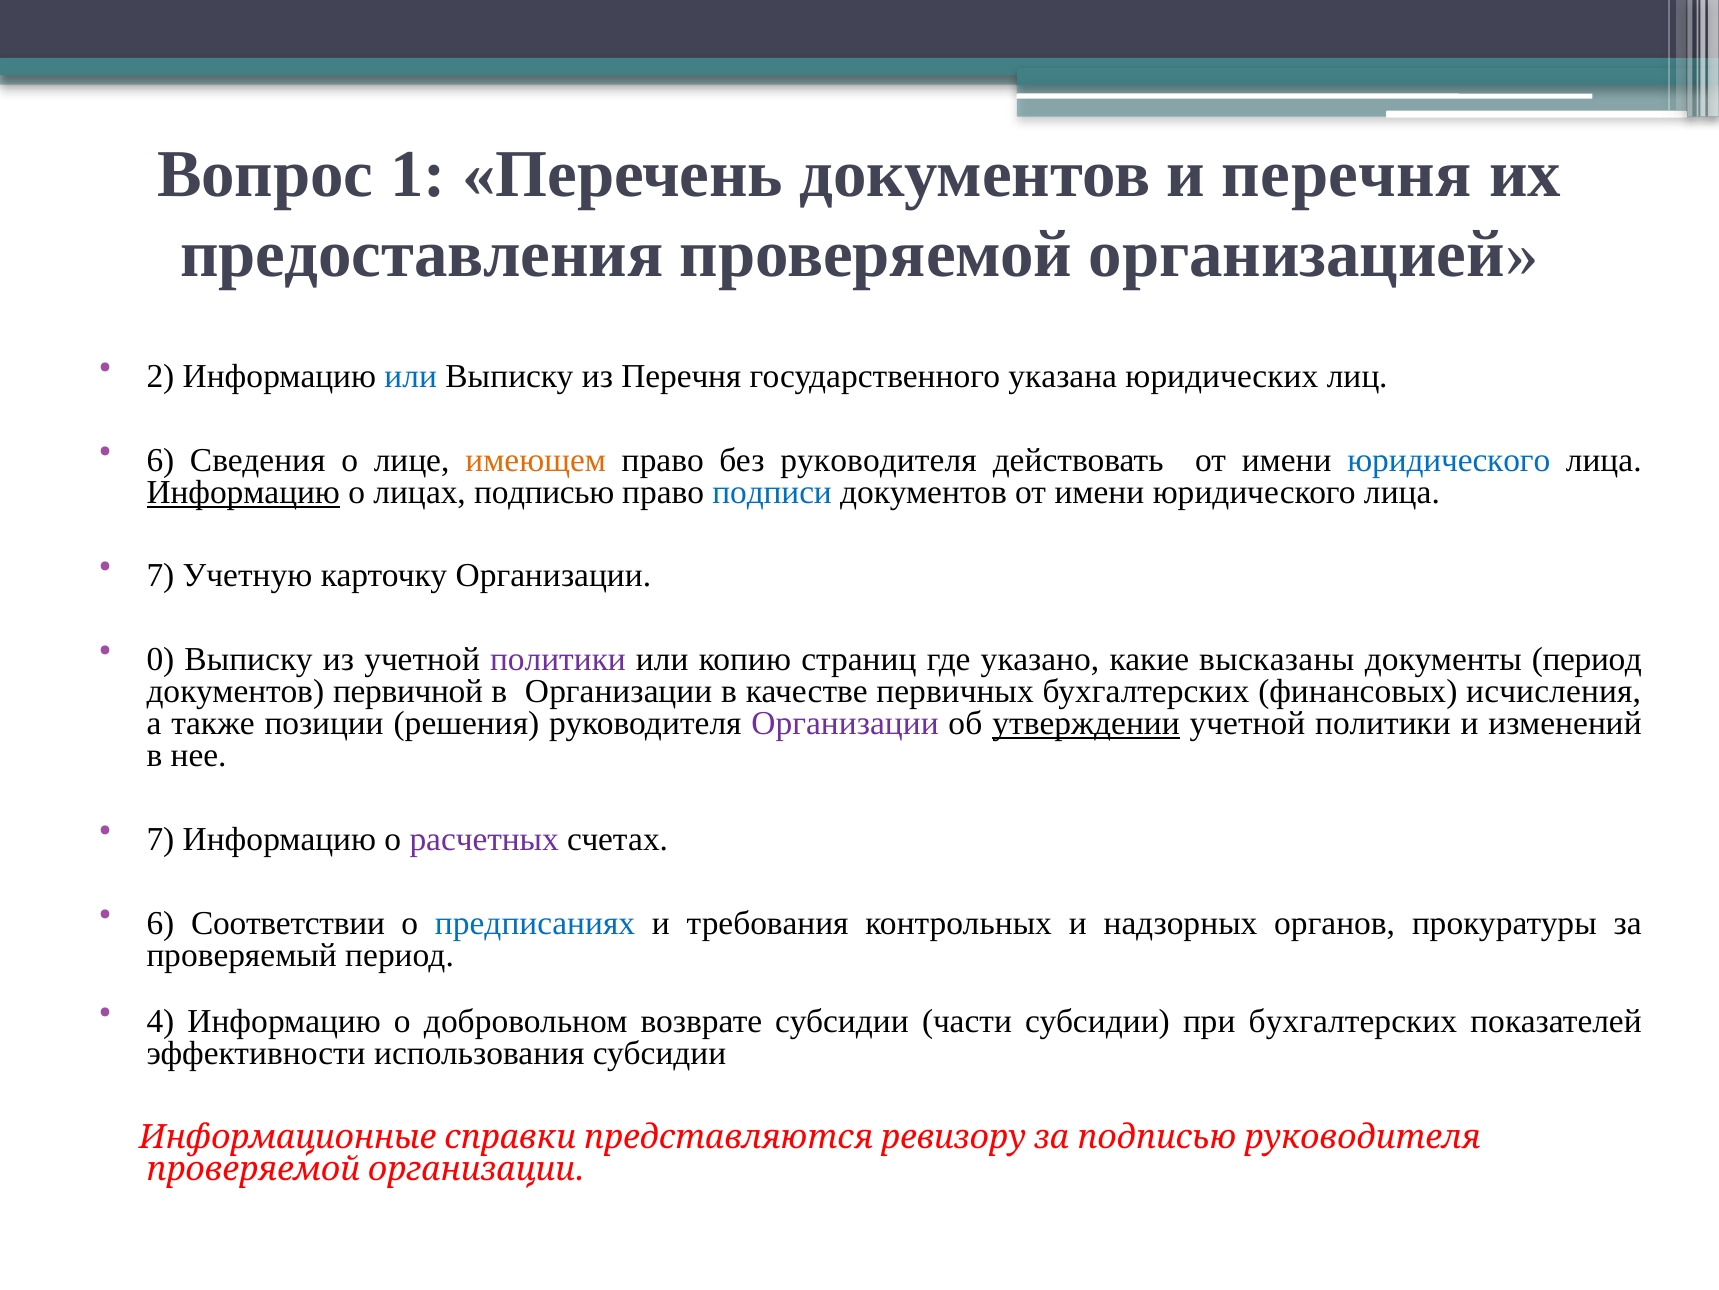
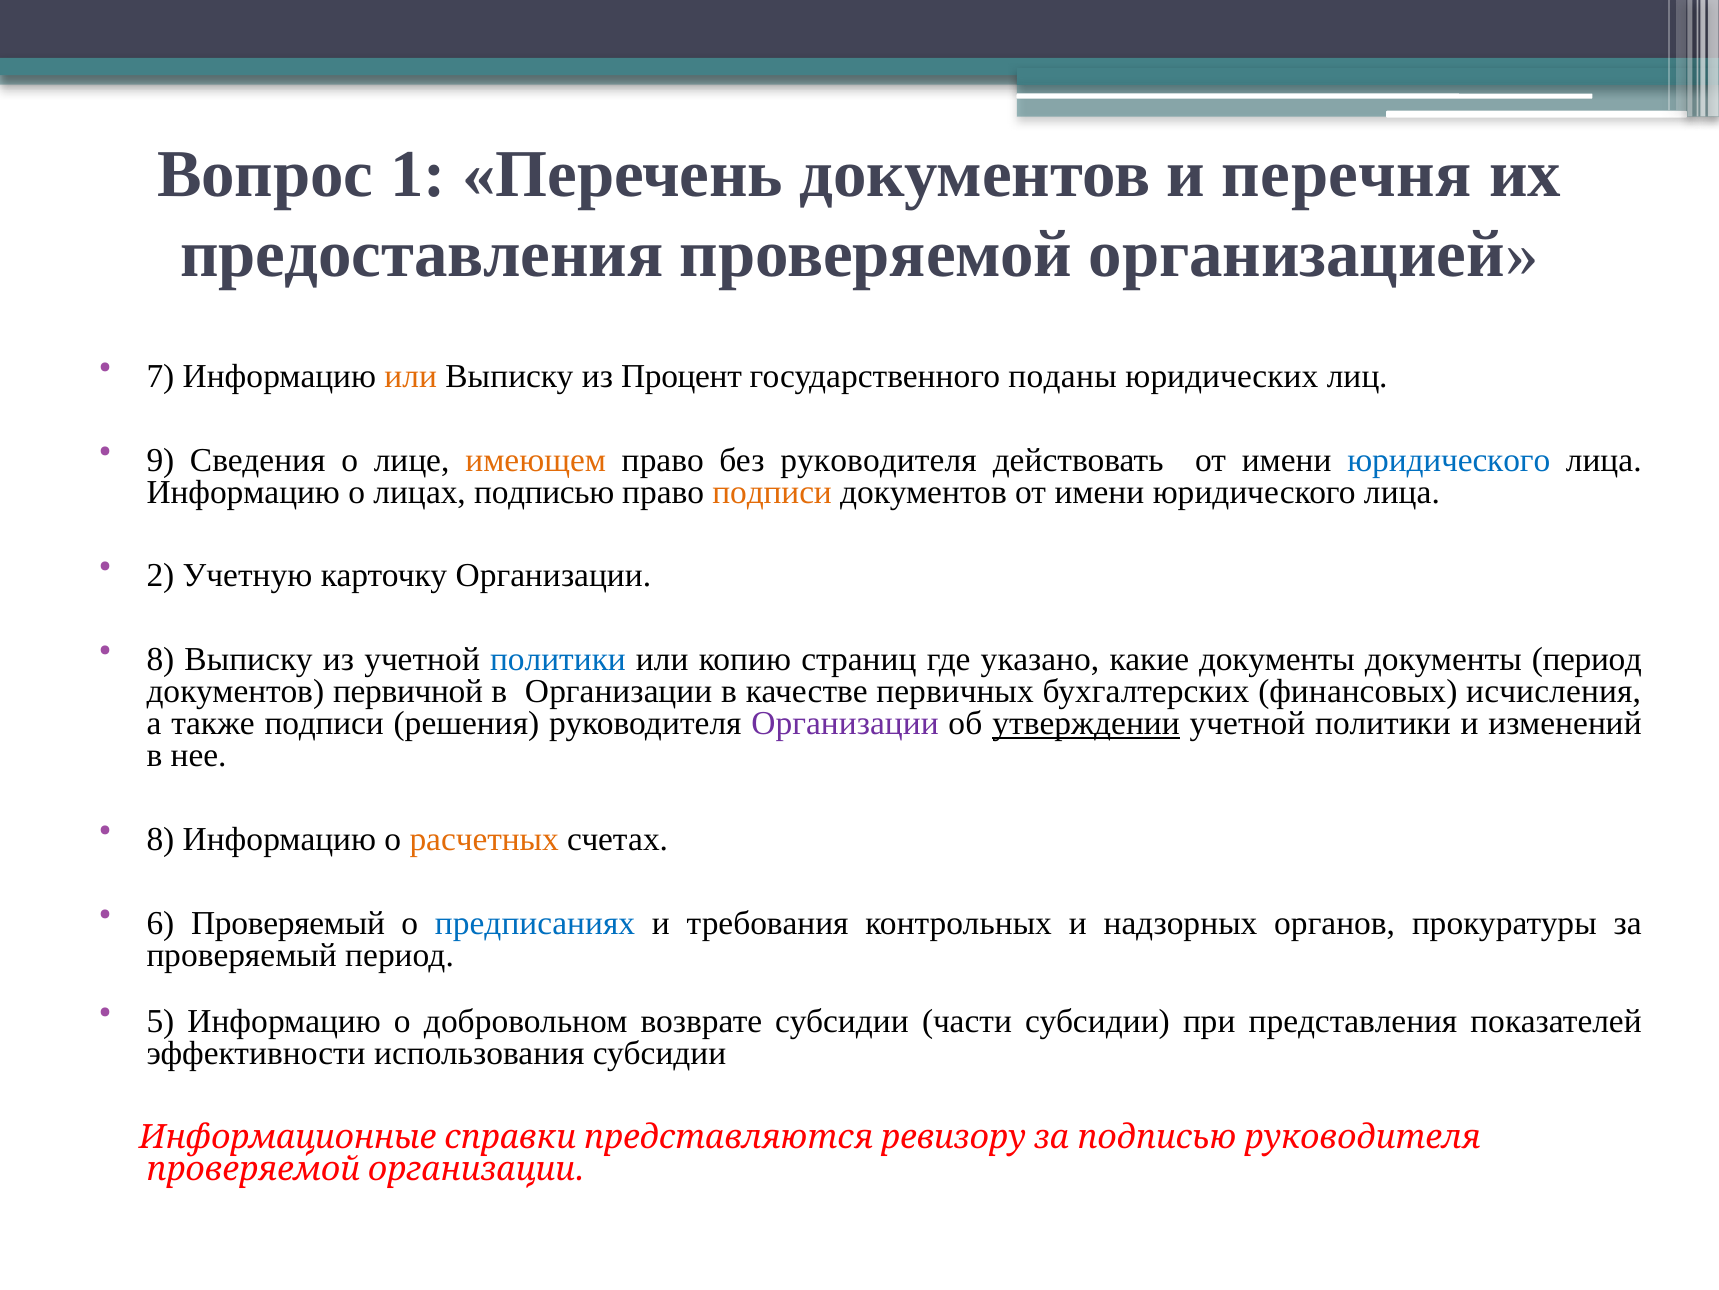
2: 2 -> 7
или at (411, 376) colour: blue -> orange
из Перечня: Перечня -> Процент
указана: указана -> поданы
6 at (160, 460): 6 -> 9
Информацию at (243, 492) underline: present -> none
подписи at (772, 492) colour: blue -> orange
7 at (160, 576): 7 -> 2
0 at (160, 659): 0 -> 8
политики at (558, 659) colour: purple -> blue
какие высказаны: высказаны -> документы
также позиции: позиции -> подписи
7 at (160, 839): 7 -> 8
расчетных colour: purple -> orange
6 Соответствии: Соответствии -> Проверяемый
4: 4 -> 5
при бухгалтерских: бухгалтерских -> представления
